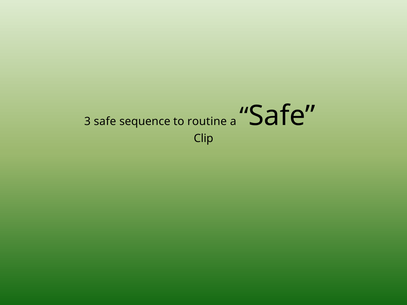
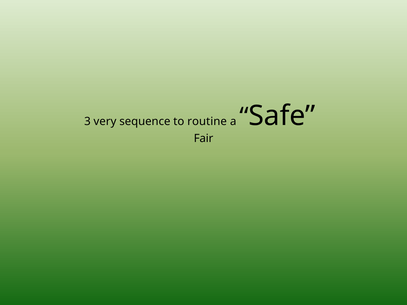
3 safe: safe -> very
Clip: Clip -> Fair
